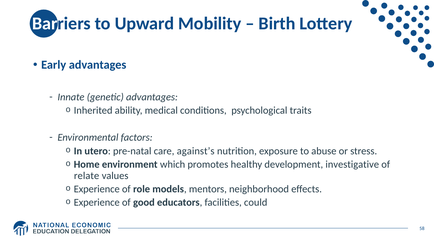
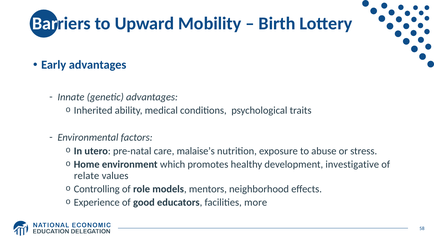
against’s: against’s -> malaise’s
Experience at (97, 189): Experience -> Controlling
could: could -> more
